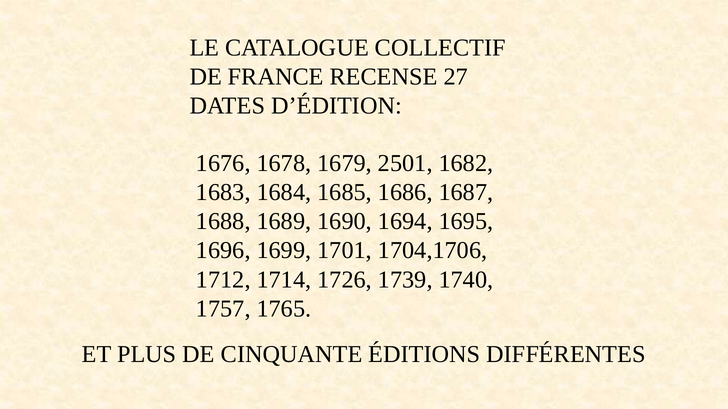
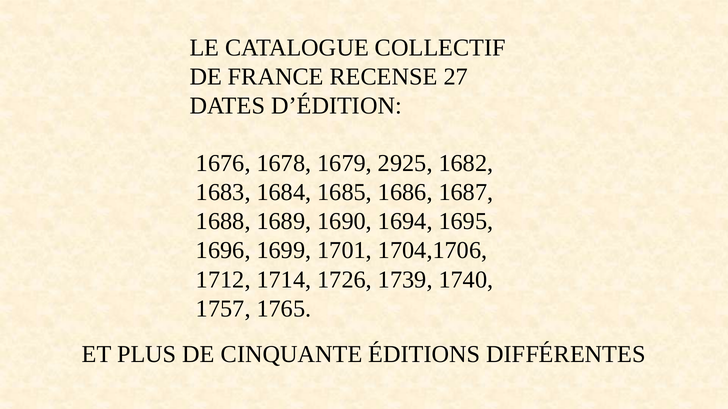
2501: 2501 -> 2925
